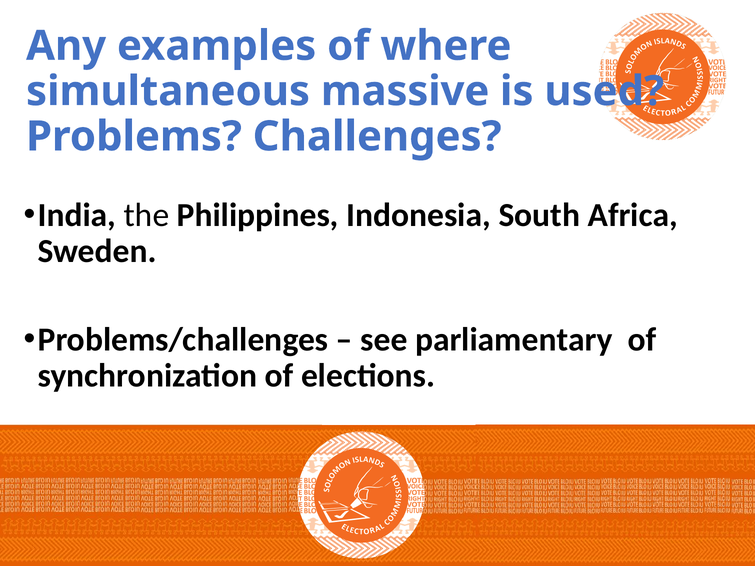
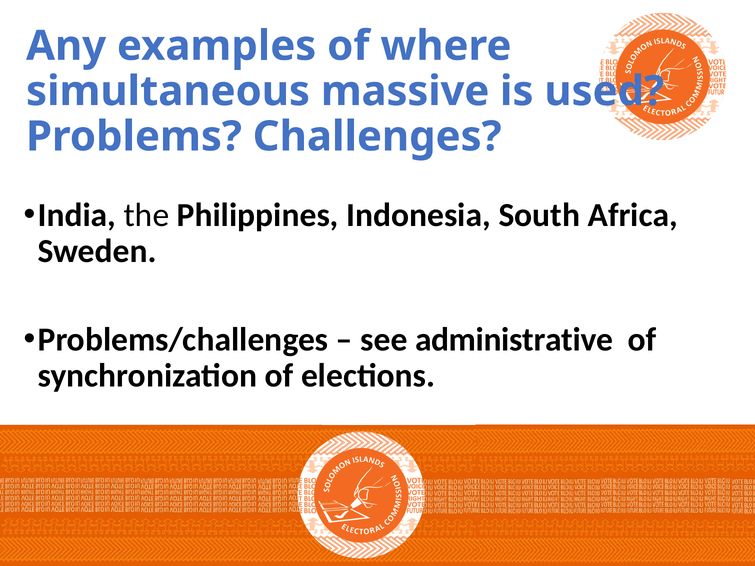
parliamentary: parliamentary -> administrative
